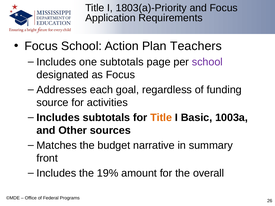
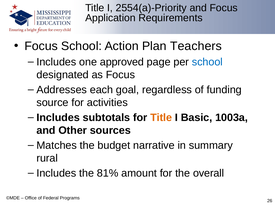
1803(a)-Priority: 1803(a)-Priority -> 2554(a)-Priority
one subtotals: subtotals -> approved
school at (207, 62) colour: purple -> blue
front: front -> rural
19%: 19% -> 81%
